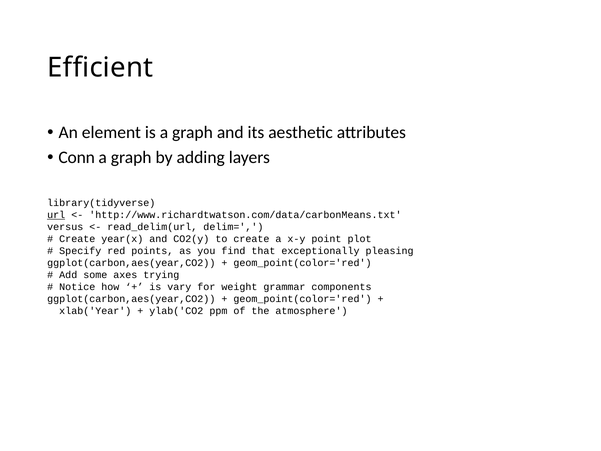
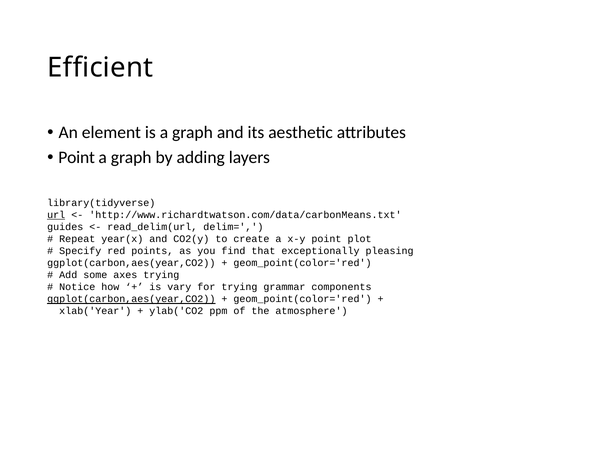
Conn at (77, 158): Conn -> Point
versus: versus -> guides
Create at (77, 239): Create -> Repeat
for weight: weight -> trying
ggplot(carbon,aes(year,CO2 at (131, 299) underline: none -> present
